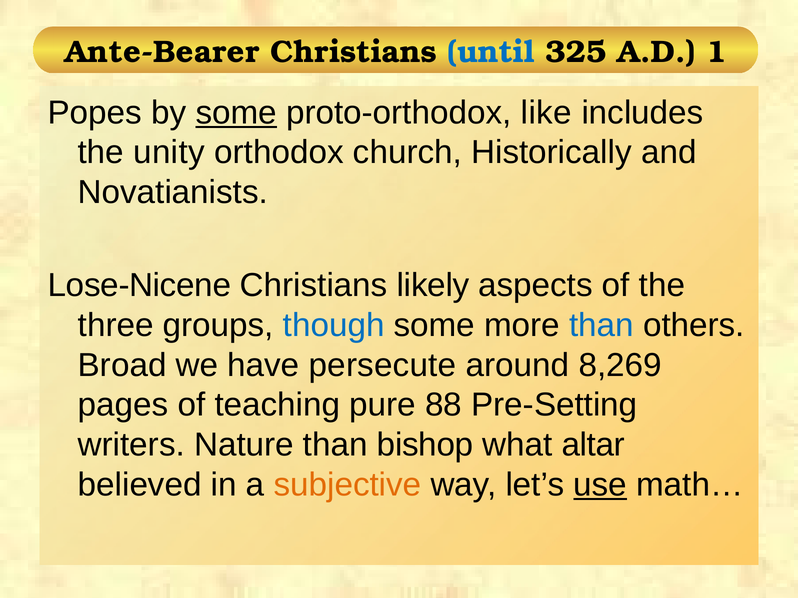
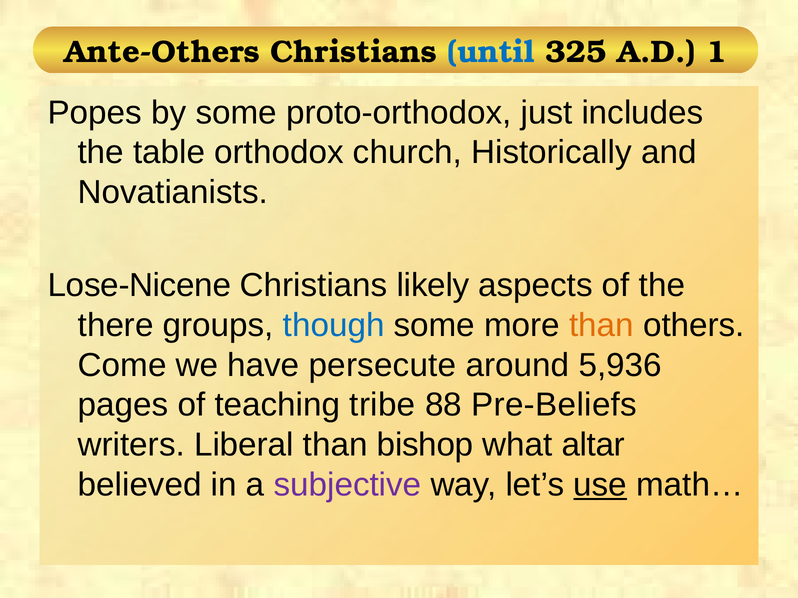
Ante-Bearer: Ante-Bearer -> Ante-Others
some at (236, 113) underline: present -> none
like: like -> just
unity: unity -> table
three: three -> there
than at (601, 326) colour: blue -> orange
Broad: Broad -> Come
8,269: 8,269 -> 5,936
pure: pure -> tribe
Pre-Setting: Pre-Setting -> Pre-Beliefs
Nature: Nature -> Liberal
subjective colour: orange -> purple
